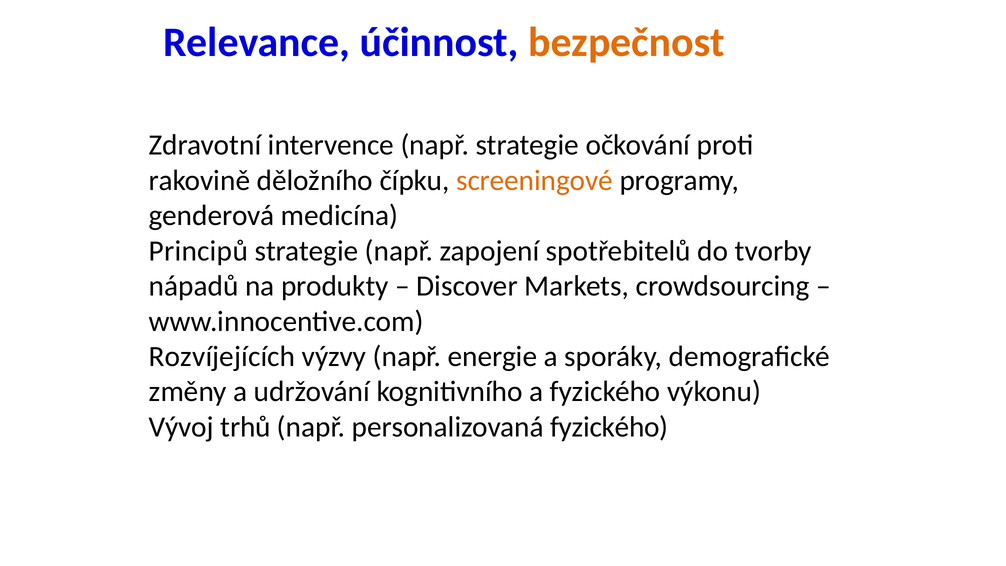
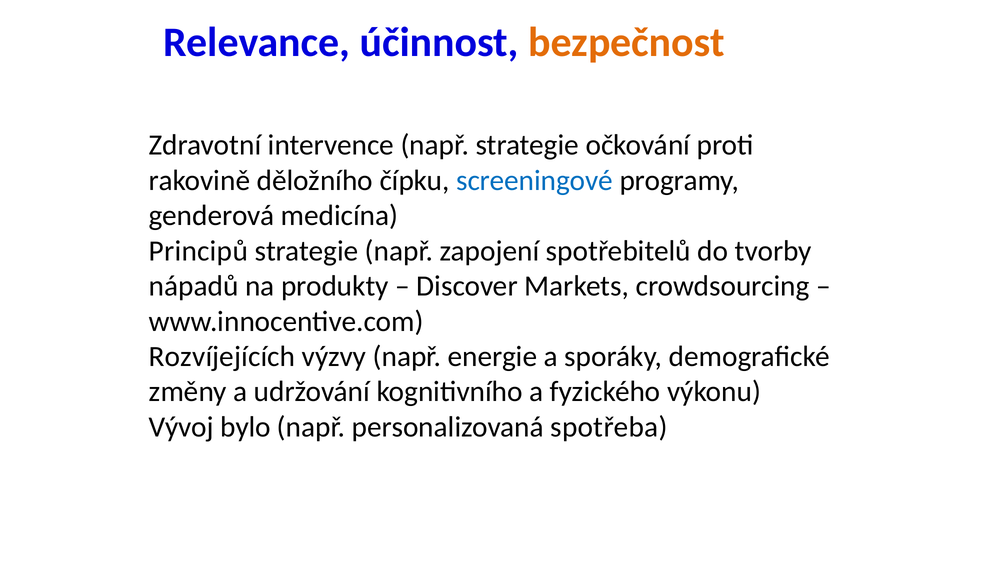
screeningové colour: orange -> blue
trhů: trhů -> bylo
personalizovaná fyzického: fyzického -> spotřeba
